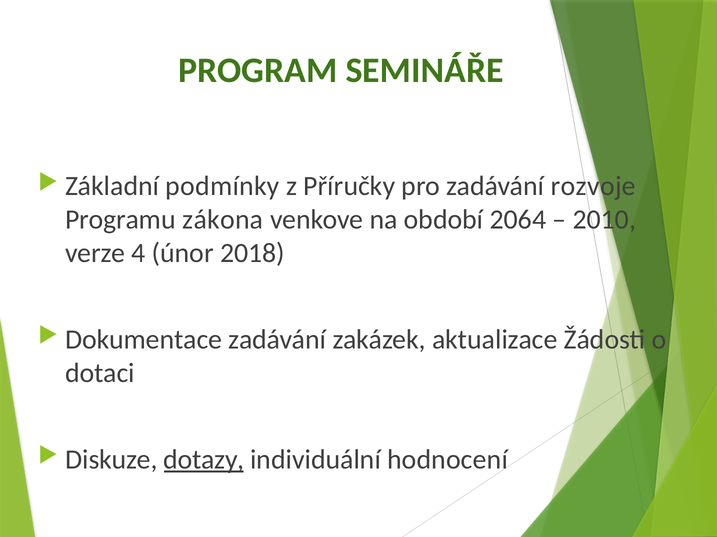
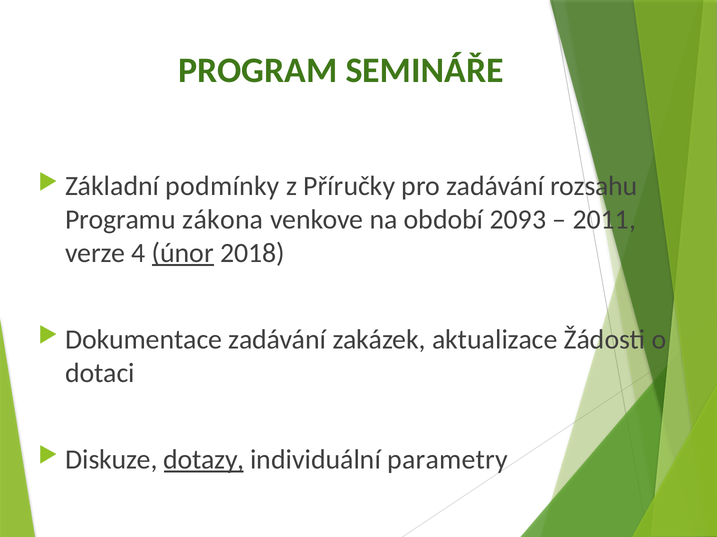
rozvoje: rozvoje -> rozsahu
2064: 2064 -> 2093
2010: 2010 -> 2011
únor underline: none -> present
hodnocení: hodnocení -> parametry
